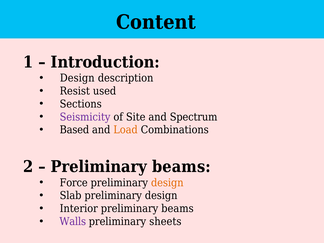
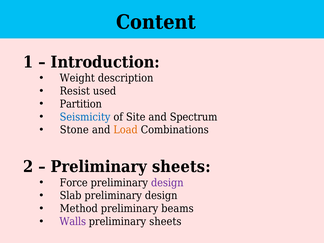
Design at (77, 78): Design -> Weight
Sections: Sections -> Partition
Seismicity colour: purple -> blue
Based: Based -> Stone
beams at (181, 167): beams -> sheets
design at (167, 183) colour: orange -> purple
Interior: Interior -> Method
